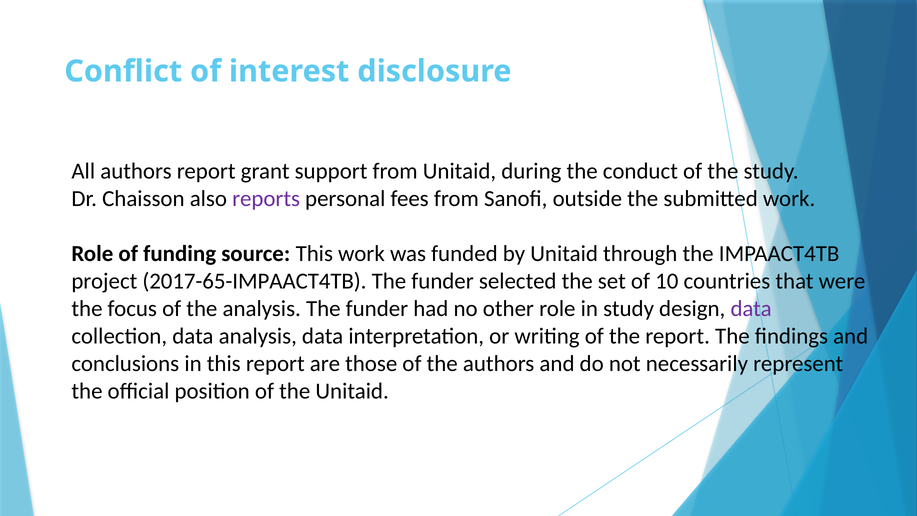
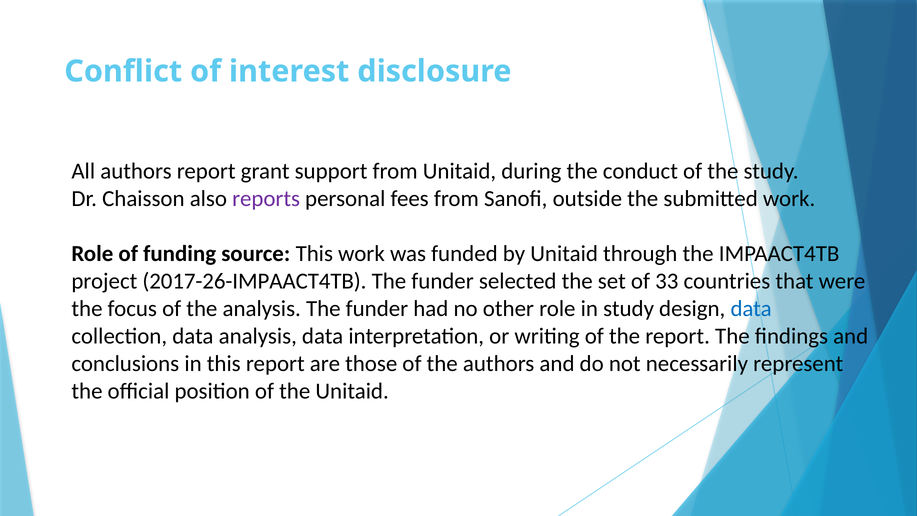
2017-65-IMPAACT4TB: 2017-65-IMPAACT4TB -> 2017-26-IMPAACT4TB
10: 10 -> 33
data at (751, 309) colour: purple -> blue
